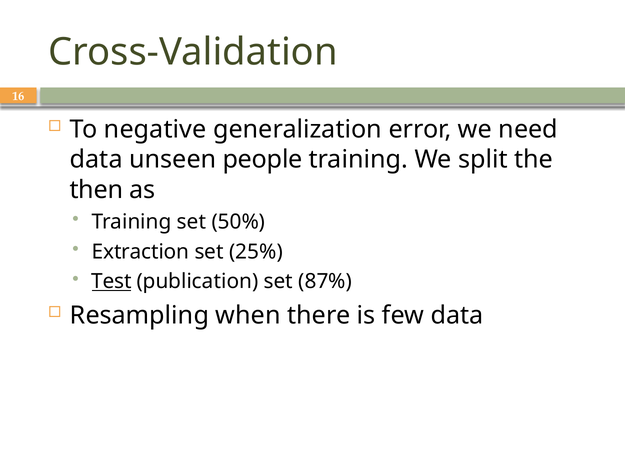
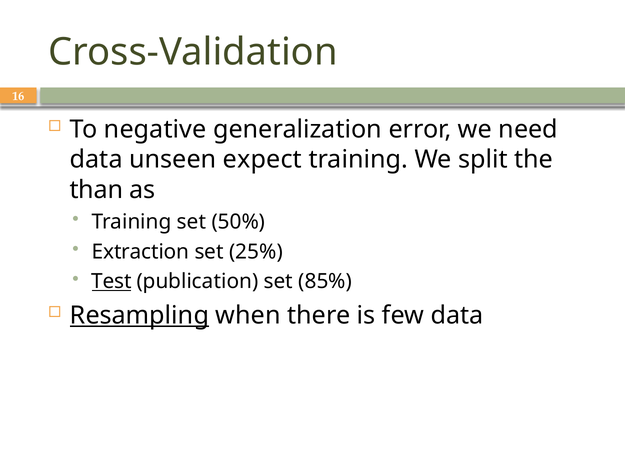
people: people -> expect
then: then -> than
87%: 87% -> 85%
Resampling underline: none -> present
